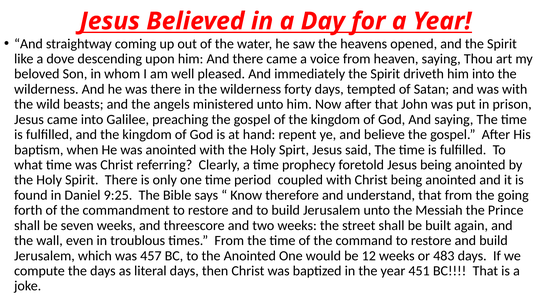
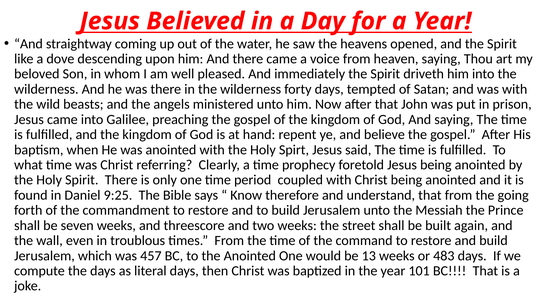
12: 12 -> 13
451: 451 -> 101
